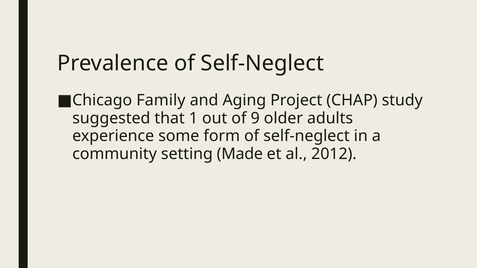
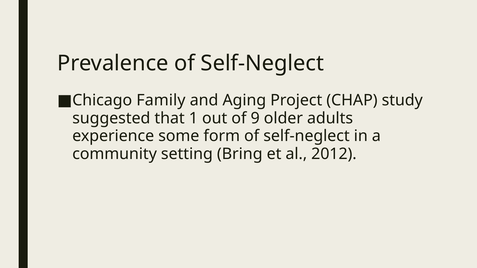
Made: Made -> Bring
